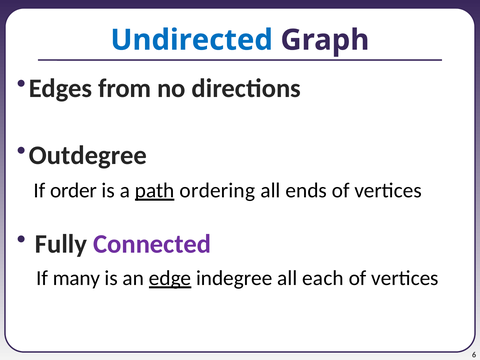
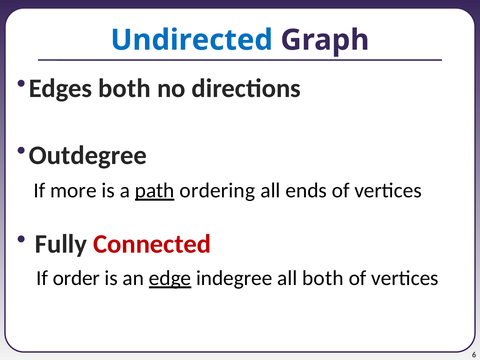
Edges from: from -> both
order: order -> more
Connected colour: purple -> red
many: many -> order
all each: each -> both
